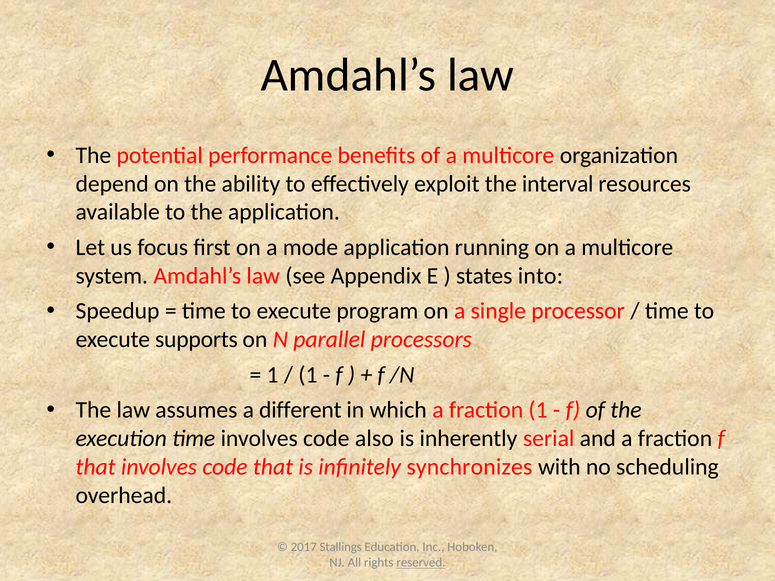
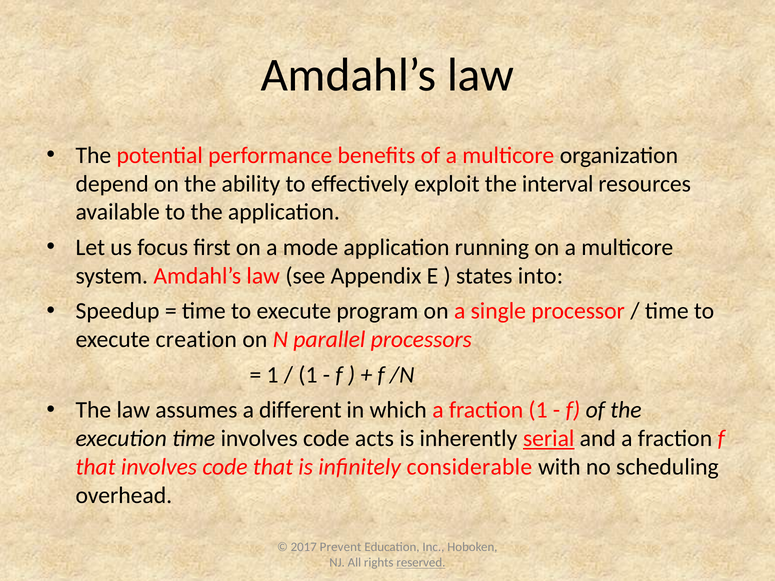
supports: supports -> creation
also: also -> acts
serial underline: none -> present
synchronizes: synchronizes -> considerable
Stallings: Stallings -> Prevent
